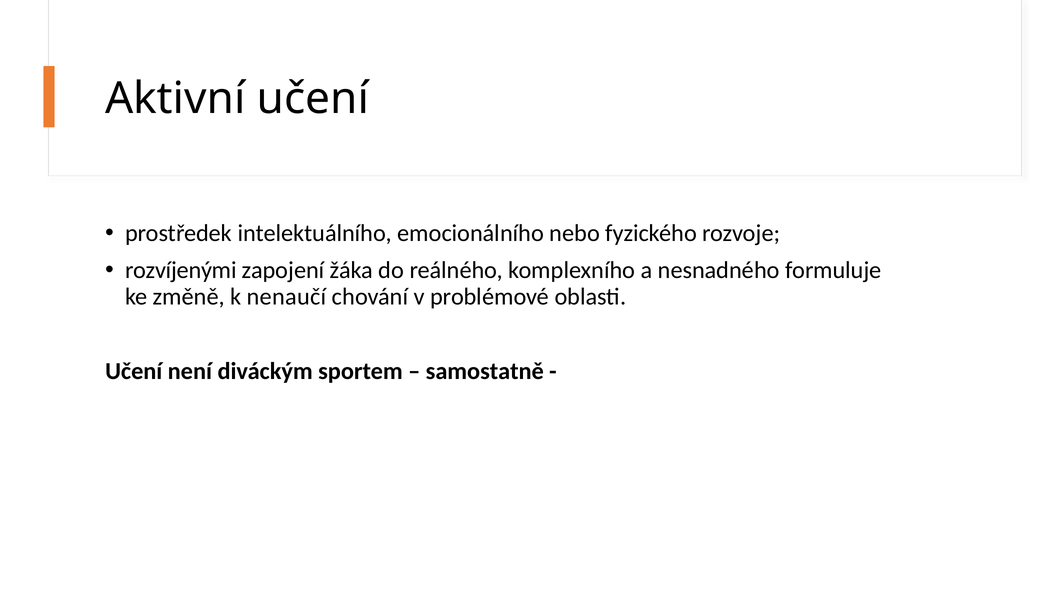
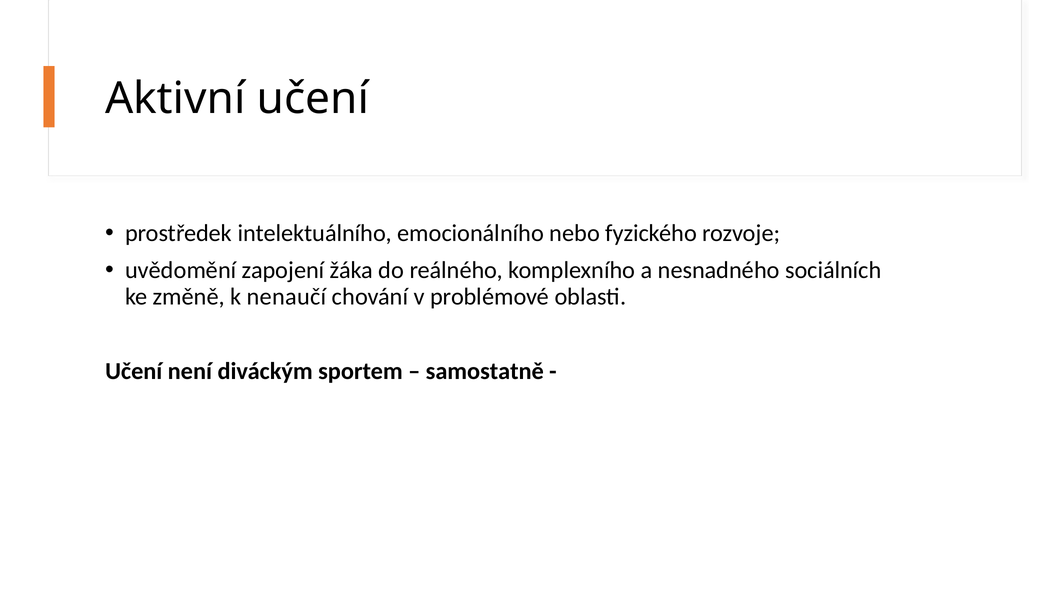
rozvíjenými: rozvíjenými -> uvědomění
formuluje: formuluje -> sociálních
